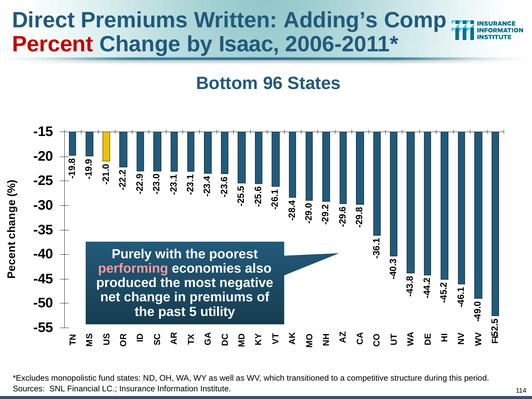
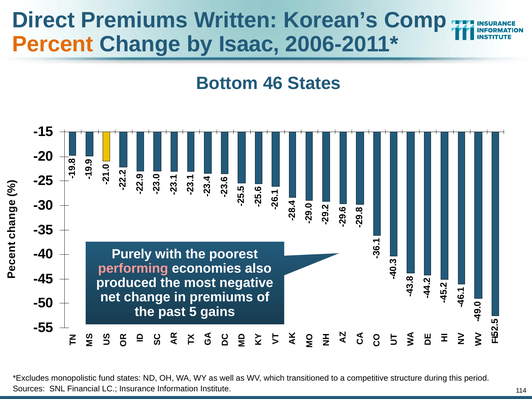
Adding’s: Adding’s -> Korean’s
Percent colour: red -> orange
96: 96 -> 46
utility: utility -> gains
